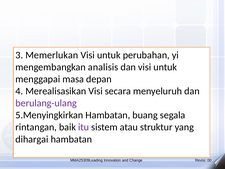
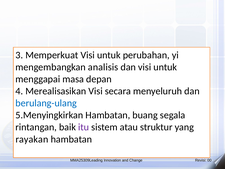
Memerlukan: Memerlukan -> Memperkuat
berulang-ulang colour: purple -> blue
dihargai: dihargai -> rayakan
